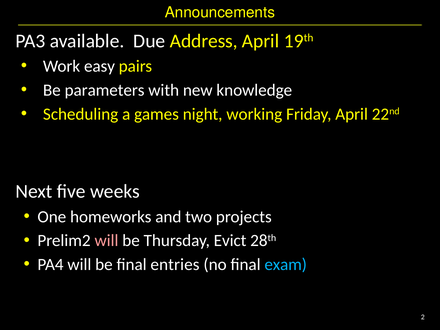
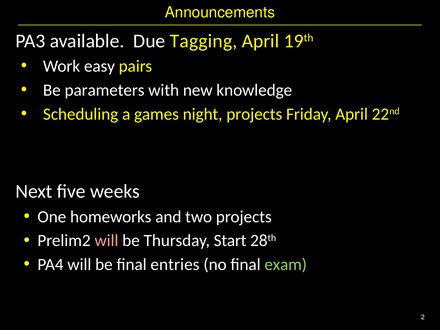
Address: Address -> Tagging
night working: working -> projects
Evict: Evict -> Start
exam colour: light blue -> light green
